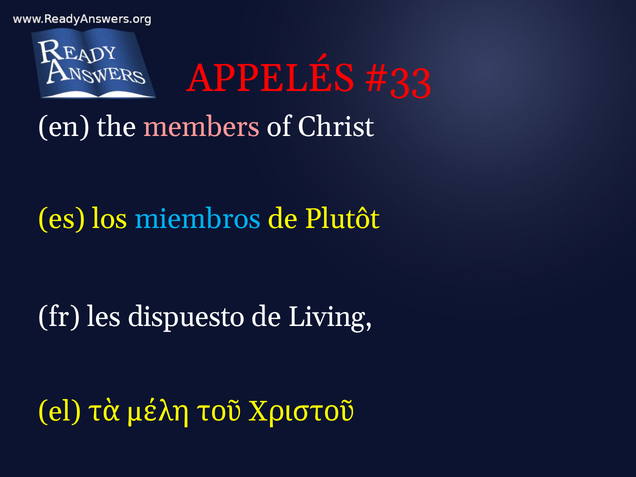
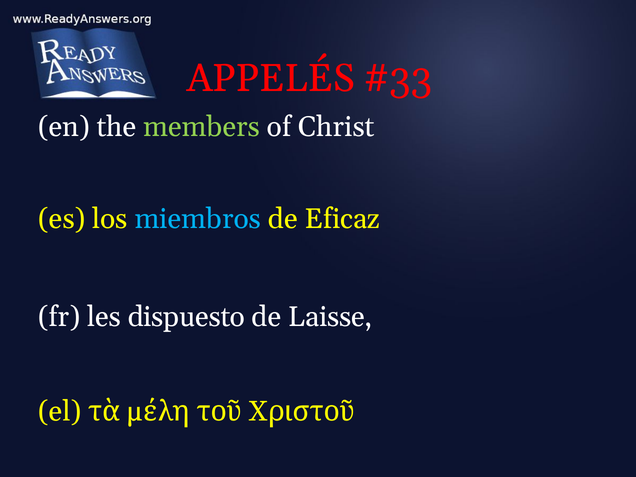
members colour: pink -> light green
Plutôt: Plutôt -> Eficaz
Living: Living -> Laisse
